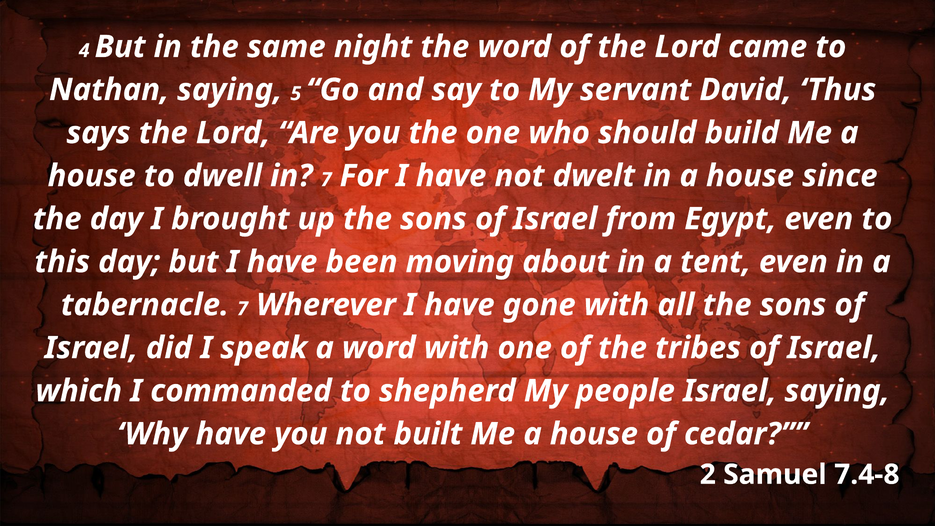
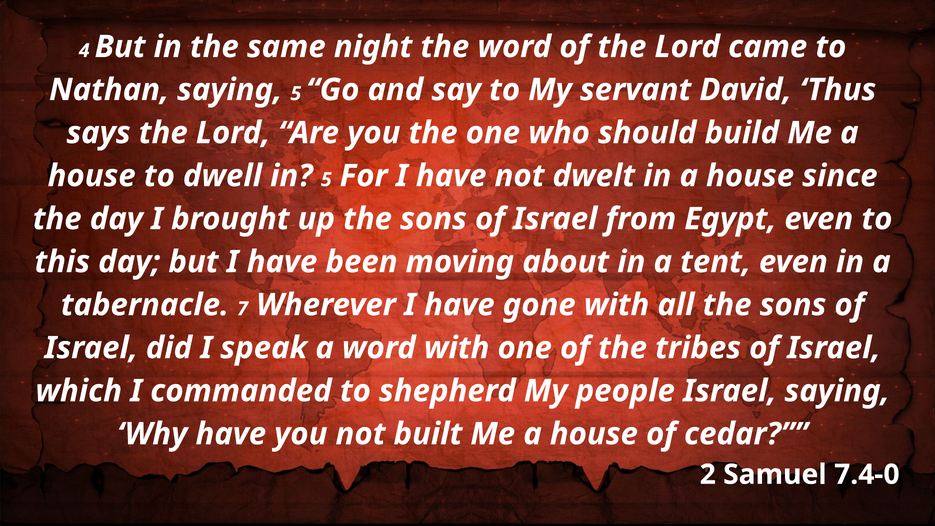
in 7: 7 -> 5
7.4-8: 7.4-8 -> 7.4-0
